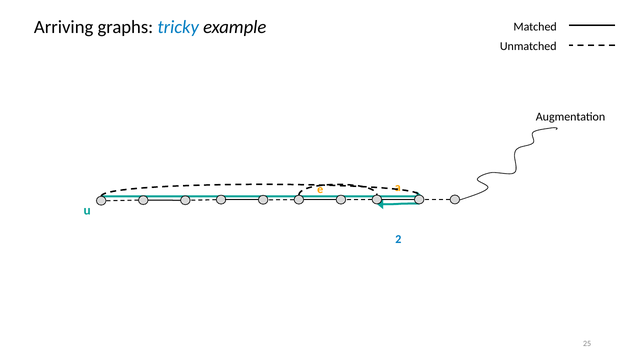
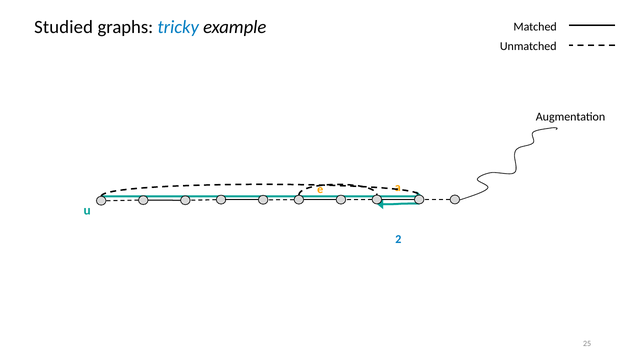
Arriving: Arriving -> Studied
